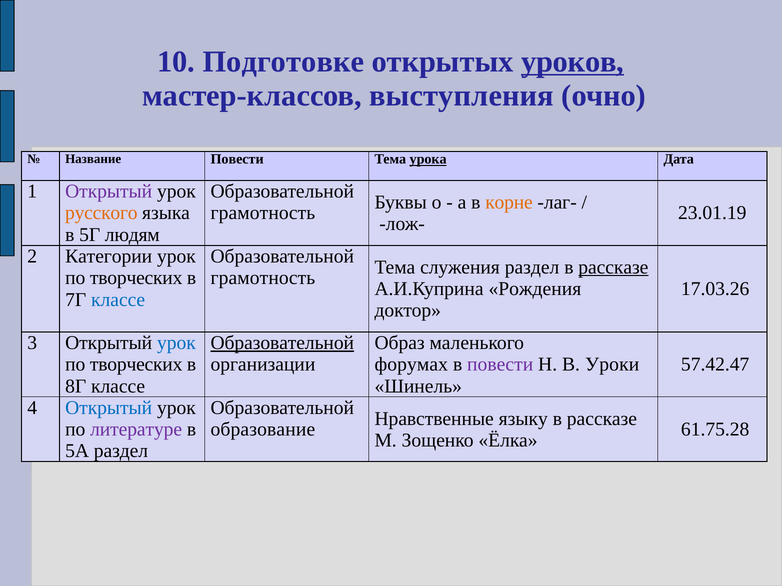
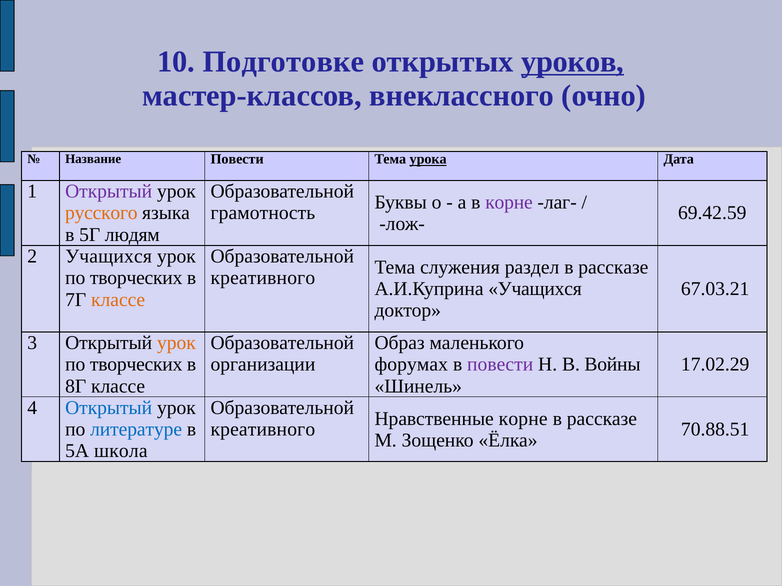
выступления: выступления -> внеклассного
корне at (509, 202) colour: orange -> purple
23.01.19: 23.01.19 -> 69.42.59
2 Категории: Категории -> Учащихся
рассказе at (613, 267) underline: present -> none
грамотность at (263, 278): грамотность -> креативного
А.И.Куприна Рождения: Рождения -> Учащихся
17.03.26: 17.03.26 -> 67.03.21
классе at (118, 300) colour: blue -> orange
урок at (176, 343) colour: blue -> orange
Образовательной at (282, 343) underline: present -> none
Уроки: Уроки -> Войны
57.42.47: 57.42.47 -> 17.02.29
Нравственные языку: языку -> корне
литературе colour: purple -> blue
образование at (263, 430): образование -> креативного
61.75.28: 61.75.28 -> 70.88.51
5А раздел: раздел -> школа
